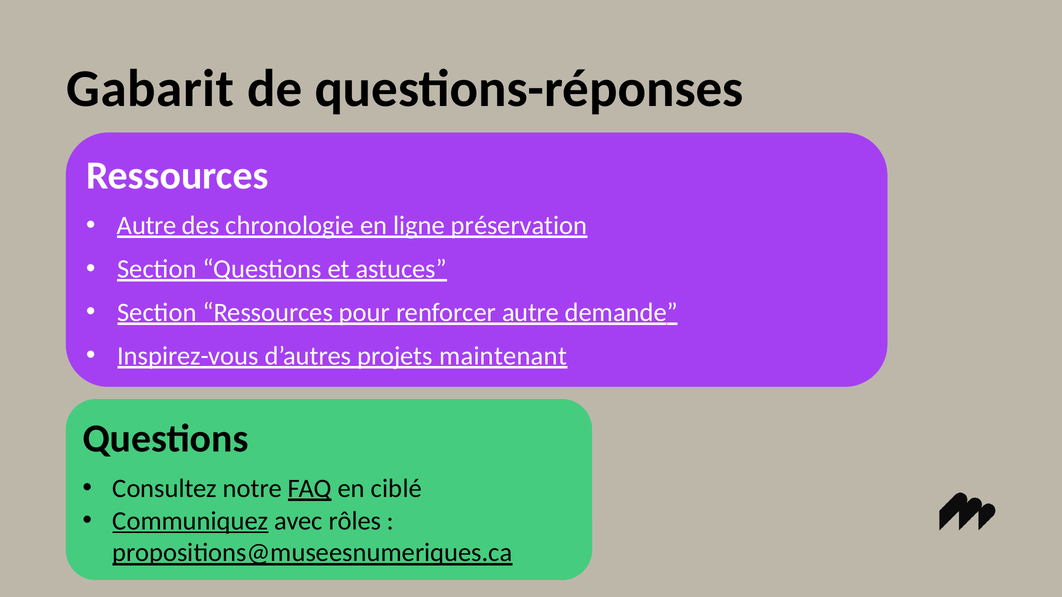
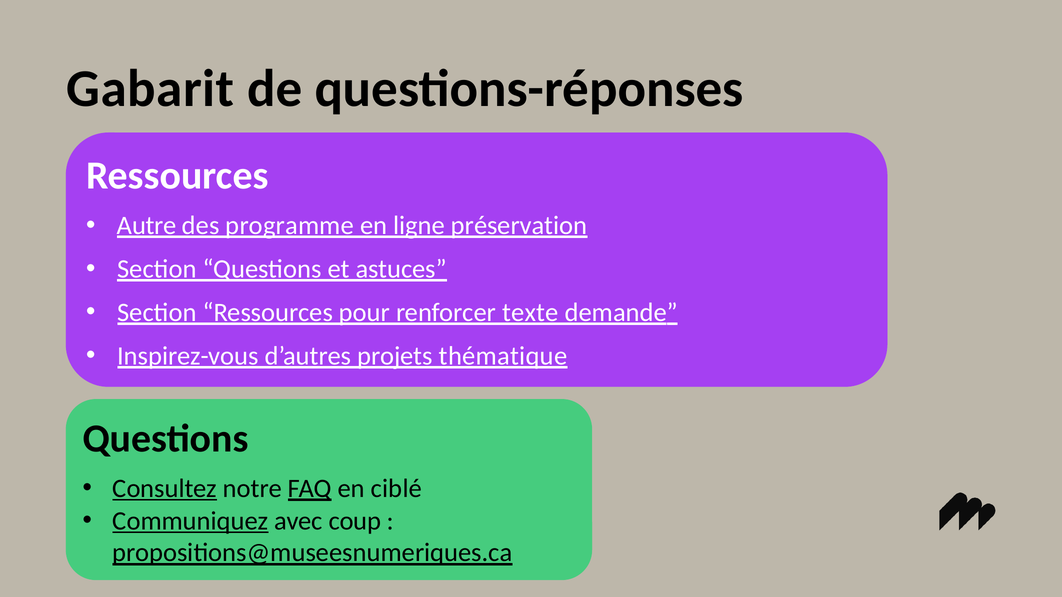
chronologie: chronologie -> programme
renforcer autre: autre -> texte
maintenant: maintenant -> thématique
Consultez underline: none -> present
rôles: rôles -> coup
